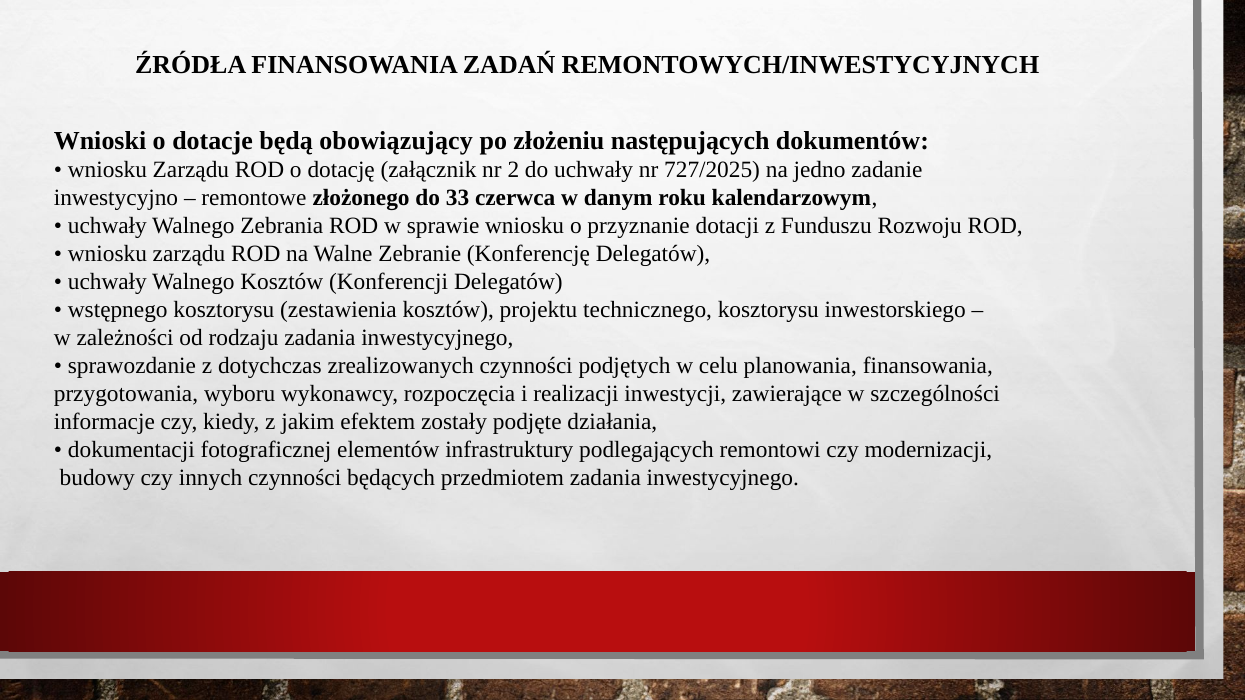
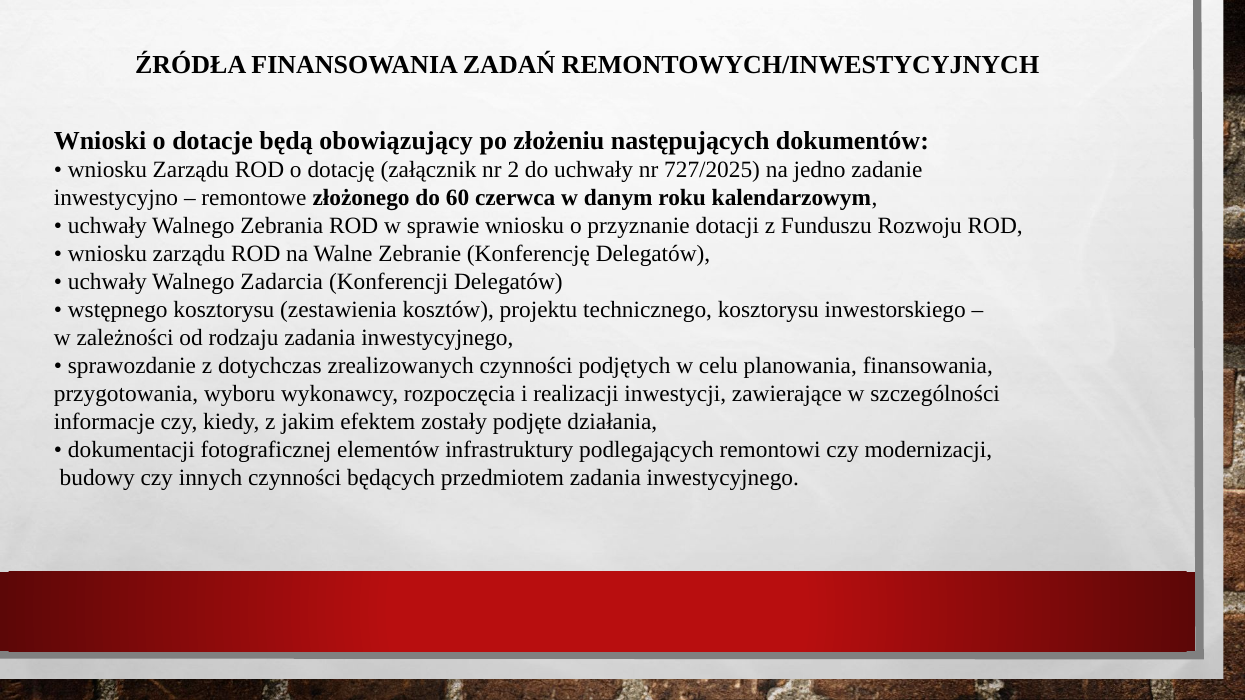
33: 33 -> 60
Walnego Kosztów: Kosztów -> Zadarcia
